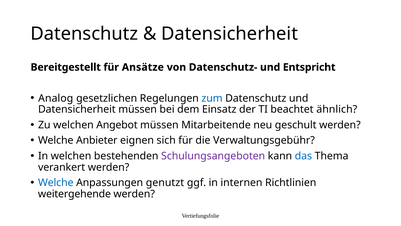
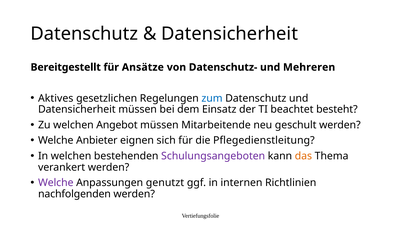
Entspricht: Entspricht -> Mehreren
Analog: Analog -> Aktives
ähnlich: ähnlich -> besteht
Verwaltungsgebühr: Verwaltungsgebühr -> Pflegedienstleitung
das colour: blue -> orange
Welche at (56, 182) colour: blue -> purple
weitergehende: weitergehende -> nachfolgenden
